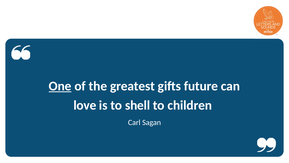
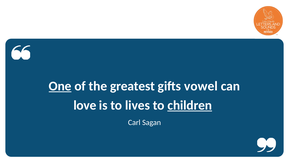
future: future -> vowel
shell: shell -> lives
children underline: none -> present
